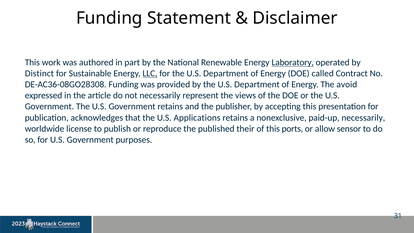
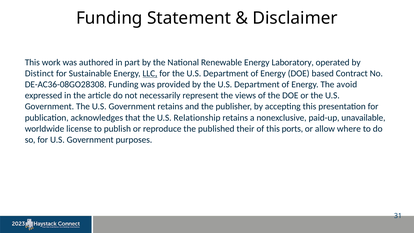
Laboratory underline: present -> none
called: called -> based
Applications: Applications -> Relationship
paid-up necessarily: necessarily -> unavailable
sensor: sensor -> where
